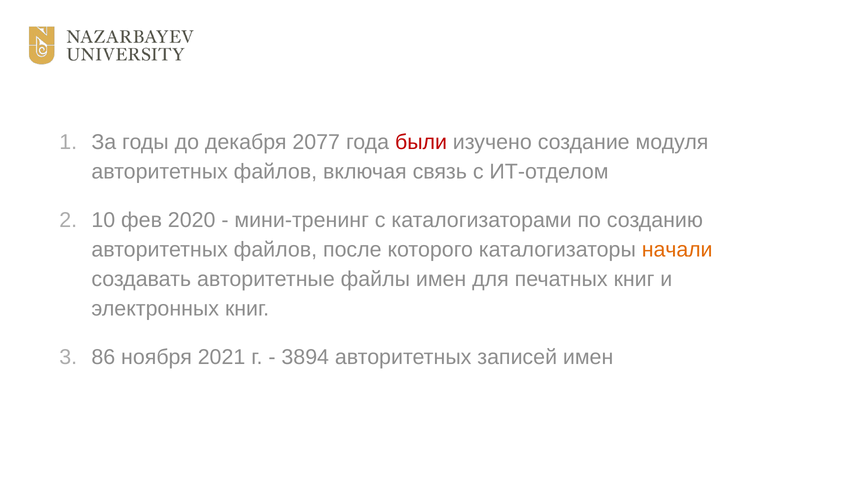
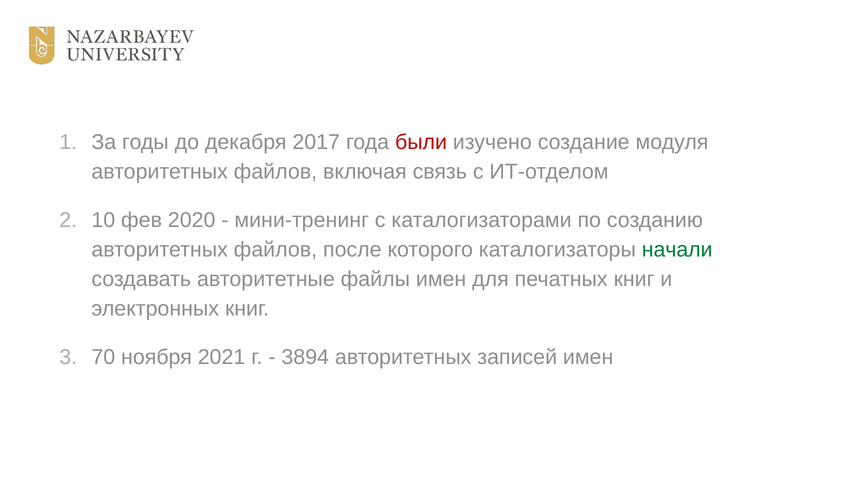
2077: 2077 -> 2017
начали colour: orange -> green
86: 86 -> 70
